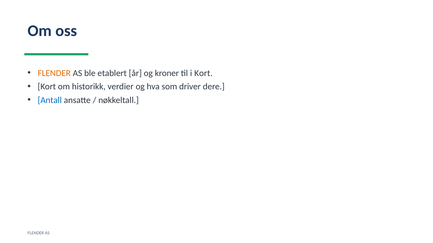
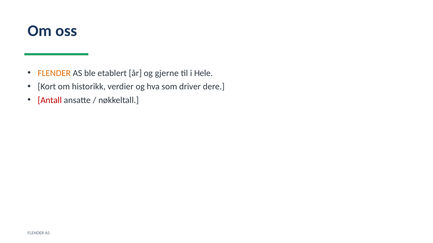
kroner: kroner -> gjerne
i Kort: Kort -> Hele
Antall colour: blue -> red
